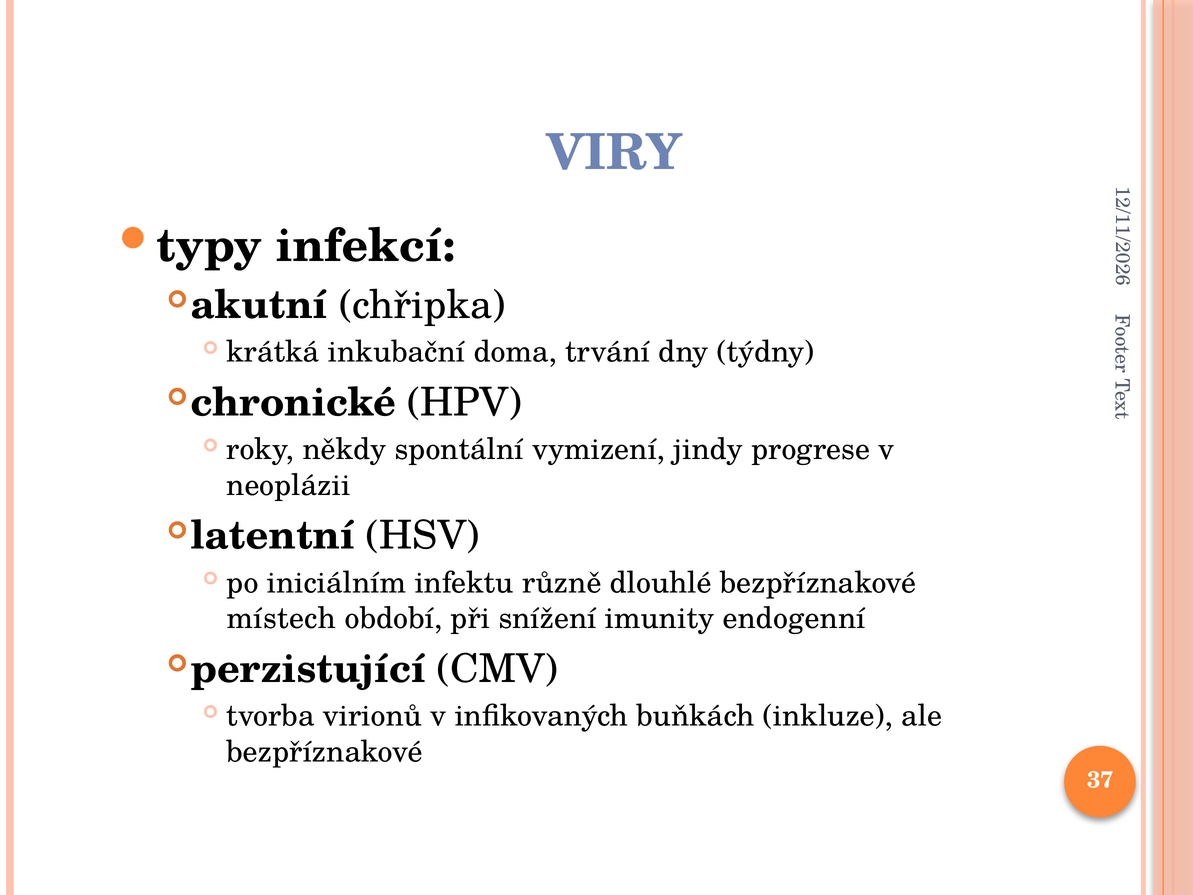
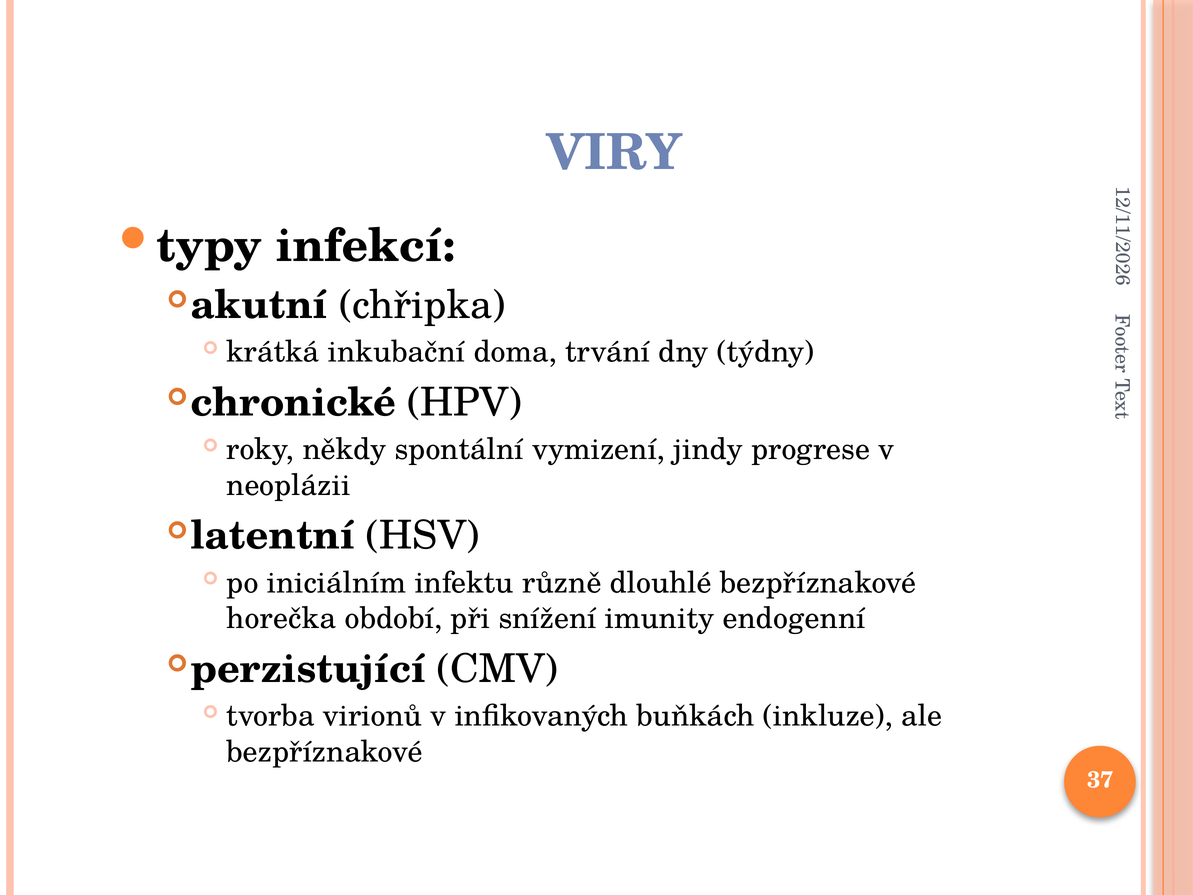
místech: místech -> horečka
